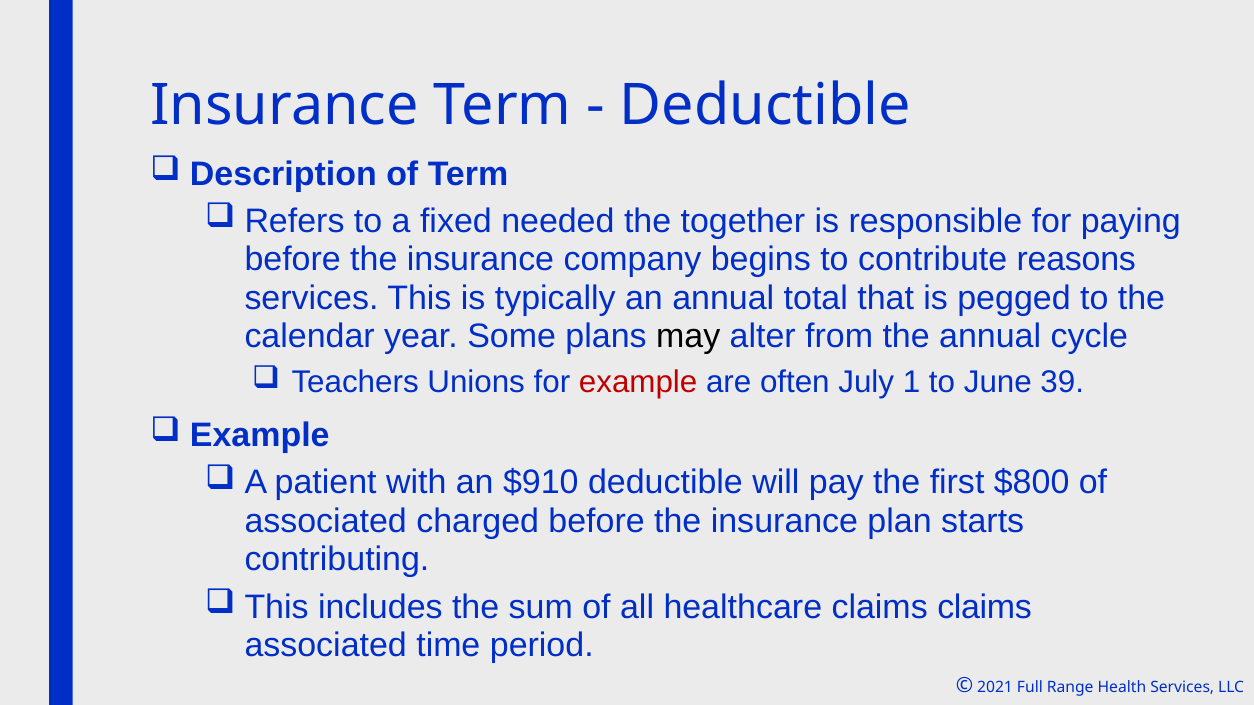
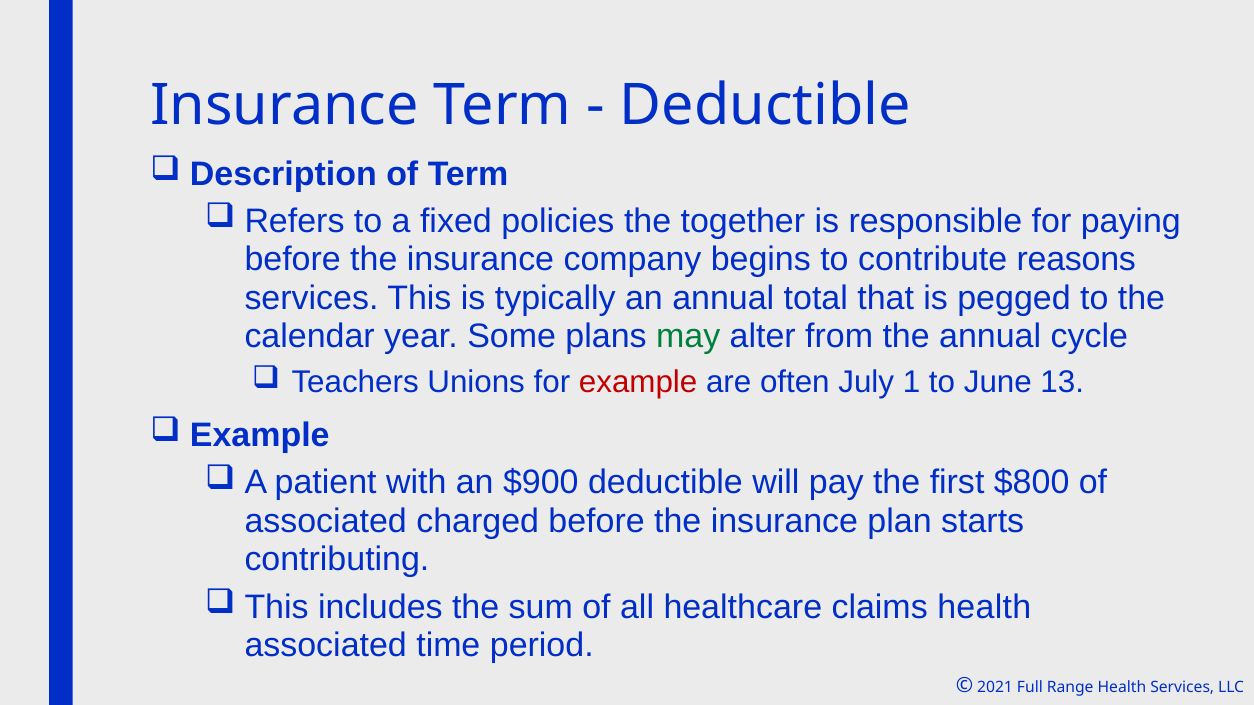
needed: needed -> policies
may colour: black -> green
39: 39 -> 13
$910: $910 -> $900
claims claims: claims -> health
